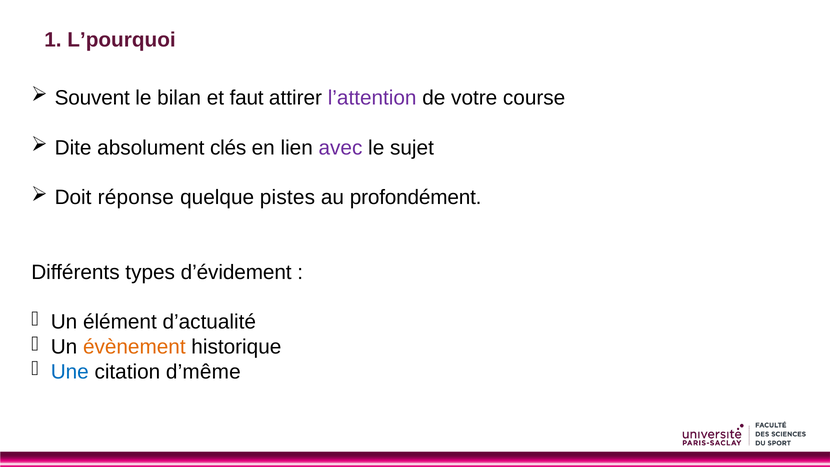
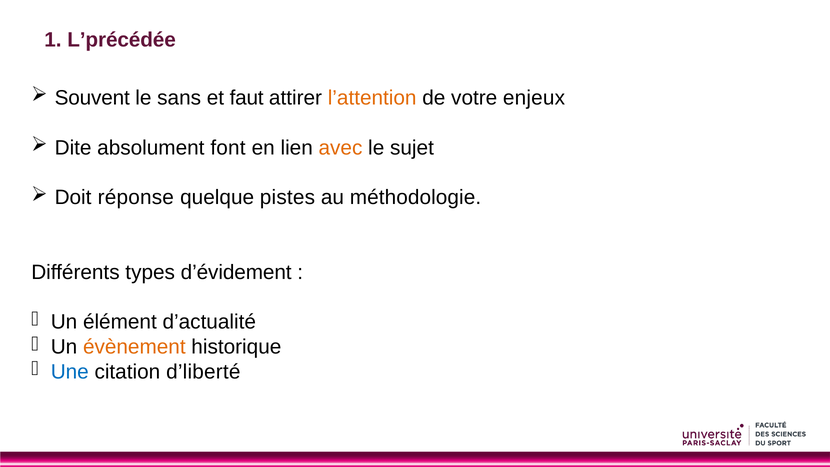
L’pourquoi: L’pourquoi -> L’précédée
bilan: bilan -> sans
l’attention colour: purple -> orange
course: course -> enjeux
clés: clés -> font
avec colour: purple -> orange
profondément: profondément -> méthodologie
d’même: d’même -> d’liberté
